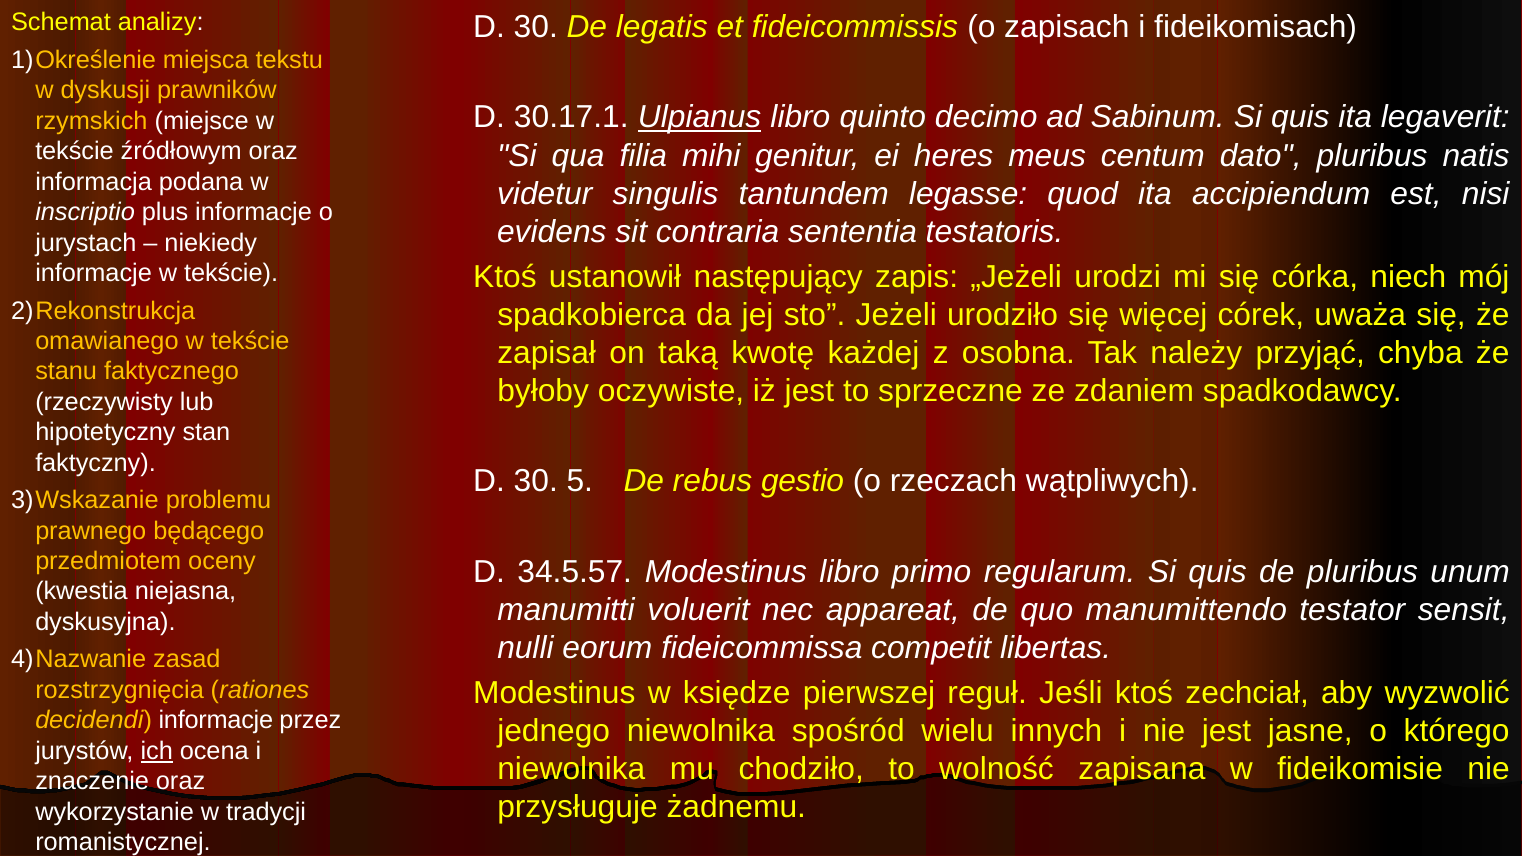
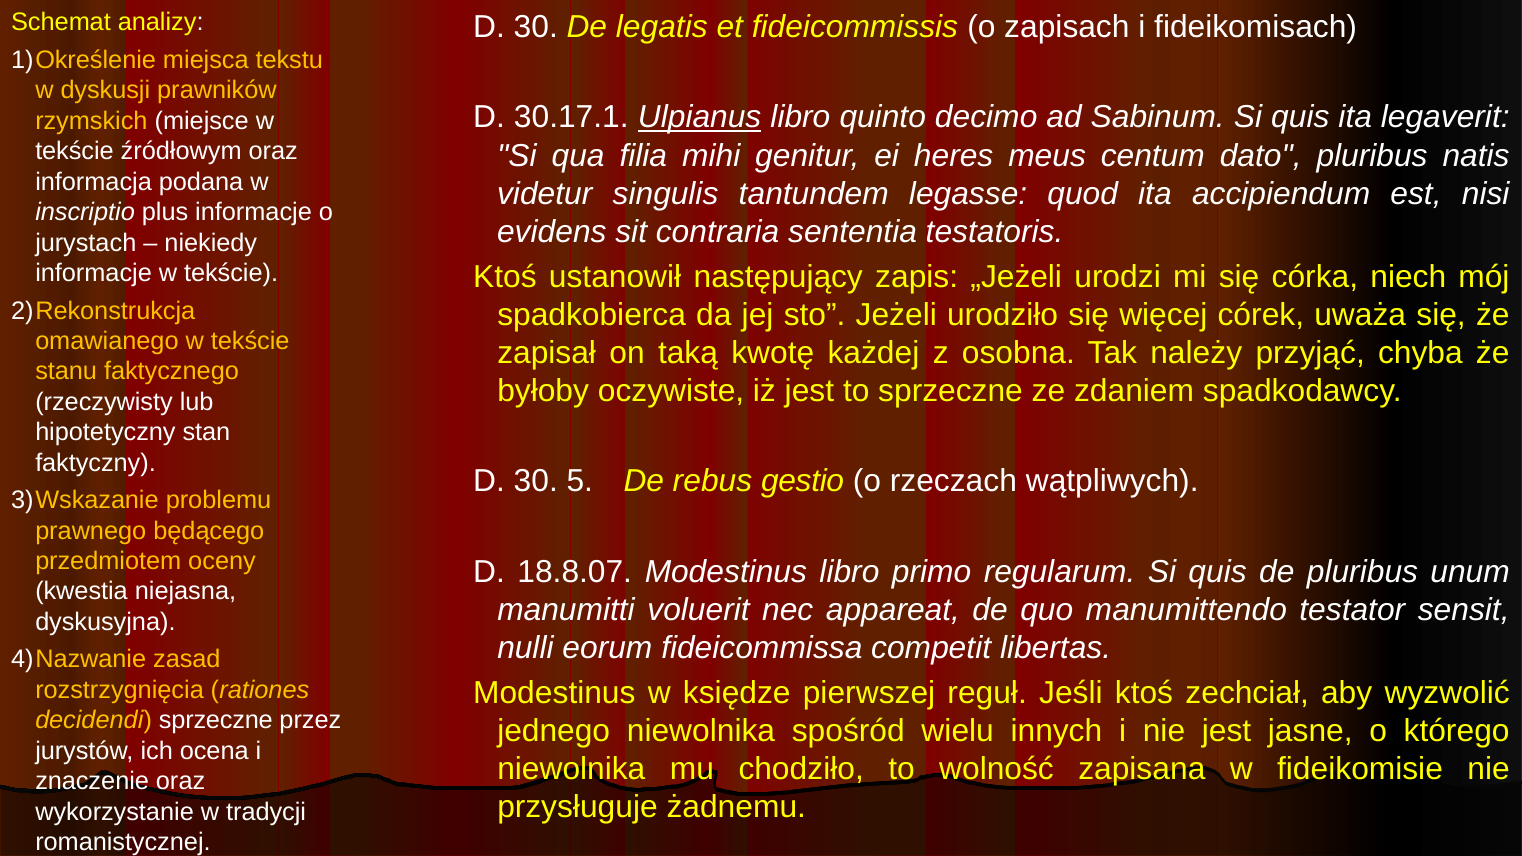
34.5.57: 34.5.57 -> 18.8.07
decidendi informacje: informacje -> sprzeczne
ich underline: present -> none
